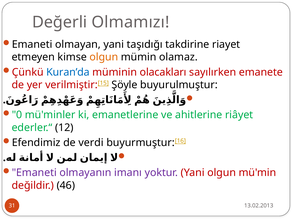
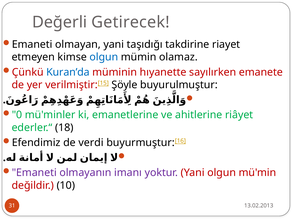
Olmamızı: Olmamızı -> Getirecek
olgun at (104, 57) colour: orange -> blue
olacakları: olacakları -> hıyanette
12: 12 -> 18
46: 46 -> 10
